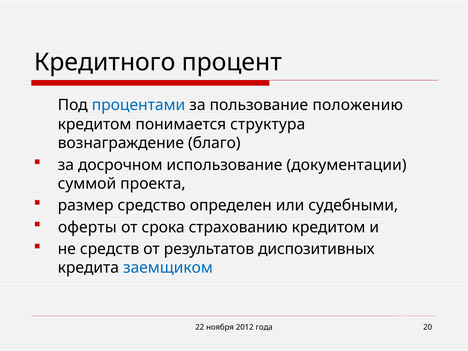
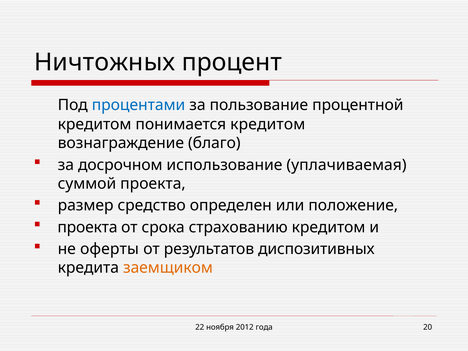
Кредитного: Кредитного -> Ничтожных
положению: положению -> процентной
понимается структура: структура -> кредитом
документации: документации -> уплачиваемая
судебными: судебными -> положение
оферты at (87, 227): оферты -> проекта
средств: средств -> оферты
заемщиком colour: blue -> orange
